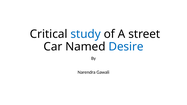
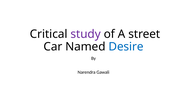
study colour: blue -> purple
